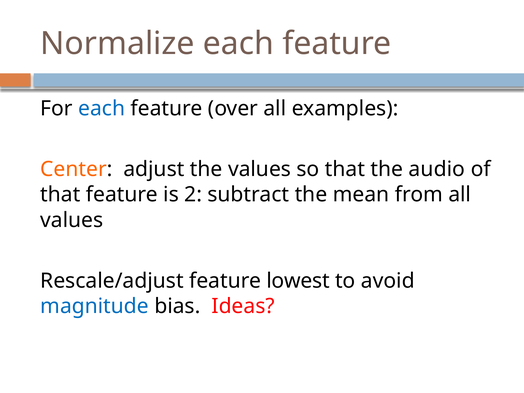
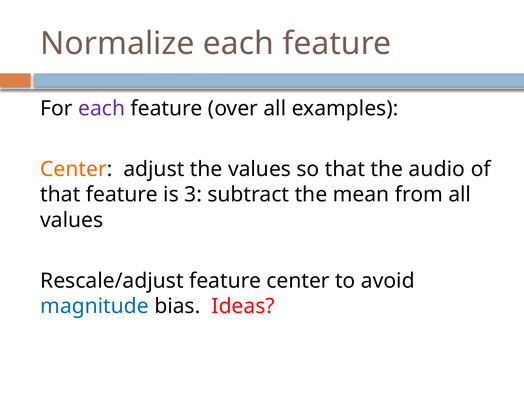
each at (102, 108) colour: blue -> purple
2: 2 -> 3
feature lowest: lowest -> center
